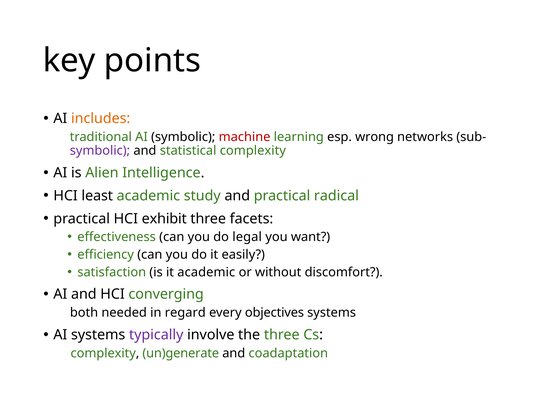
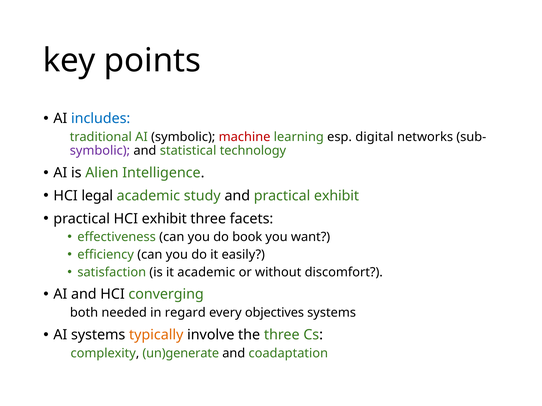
includes colour: orange -> blue
wrong: wrong -> digital
statistical complexity: complexity -> technology
least: least -> legal
practical radical: radical -> exhibit
legal: legal -> book
typically colour: purple -> orange
